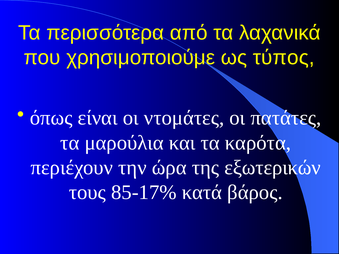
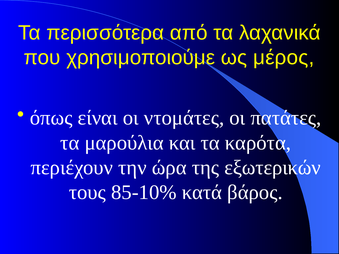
τύπος: τύπος -> μέρος
85-17%: 85-17% -> 85-10%
